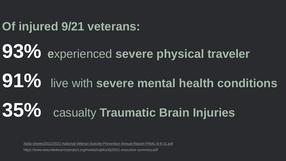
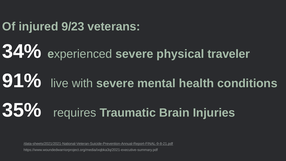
9/21: 9/21 -> 9/23
93%: 93% -> 34%
casualty: casualty -> requires
